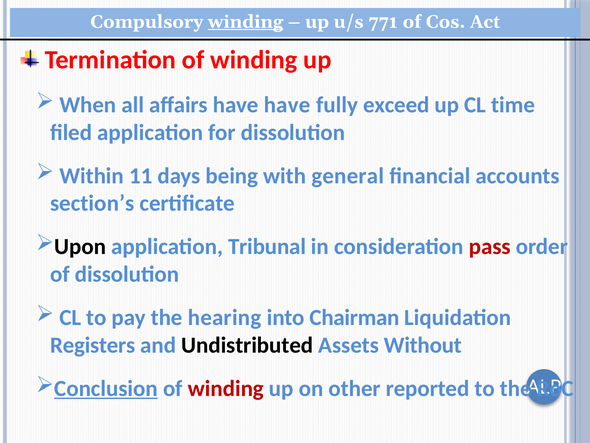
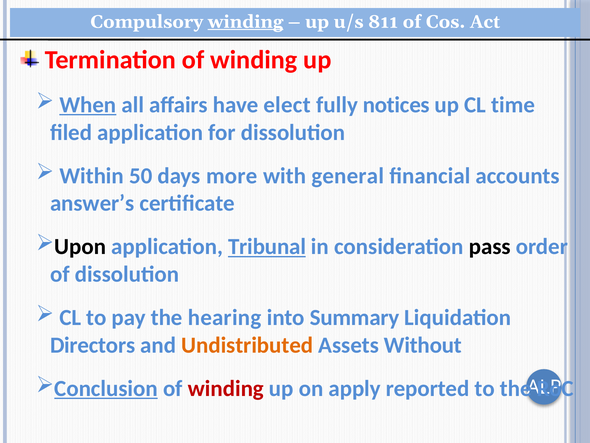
771: 771 -> 811
When underline: none -> present
have have: have -> elect
exceed: exceed -> notices
11: 11 -> 50
being: being -> more
section’s: section’s -> answer’s
Tribunal underline: none -> present
pass colour: red -> black
Chairman: Chairman -> Summary
Registers: Registers -> Directors
Undistributed colour: black -> orange
other: other -> apply
